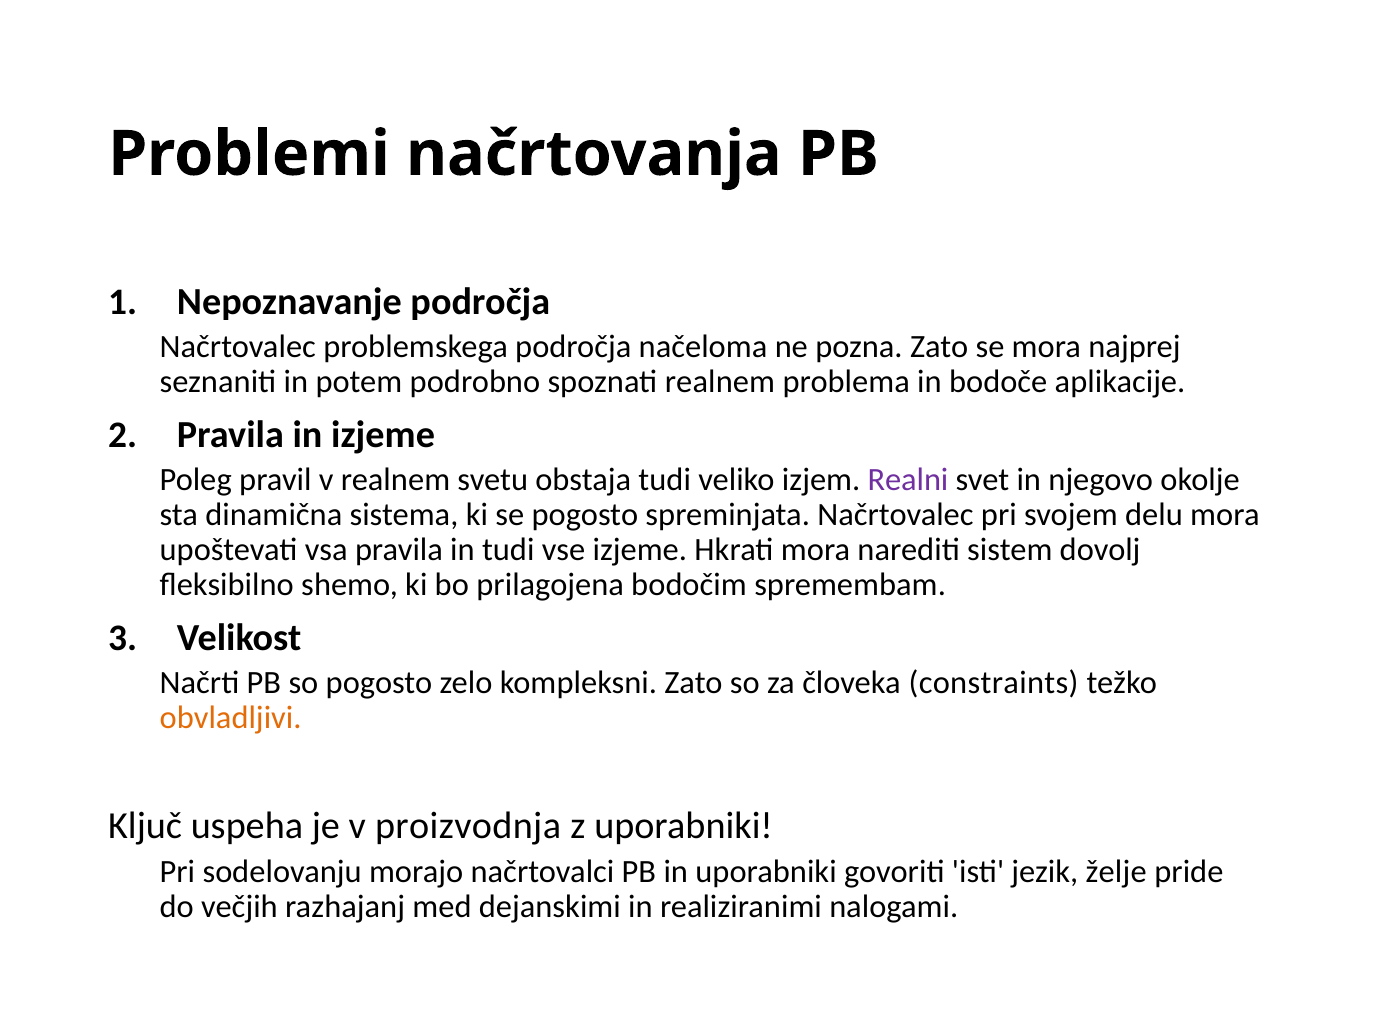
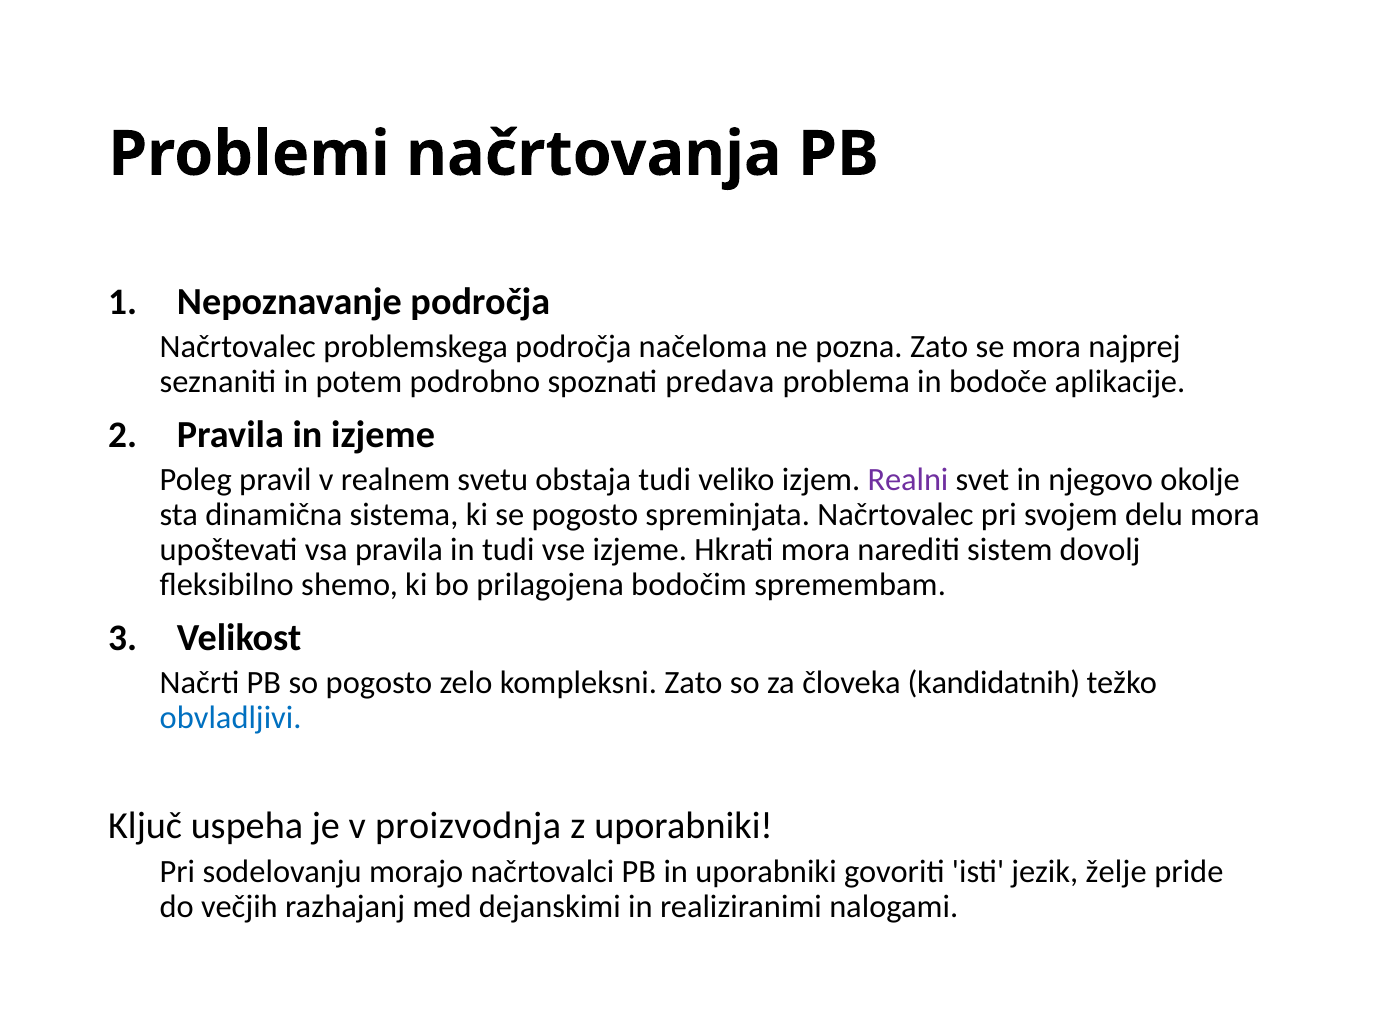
spoznati realnem: realnem -> predava
constraints: constraints -> kandidatnih
obvladljivi colour: orange -> blue
